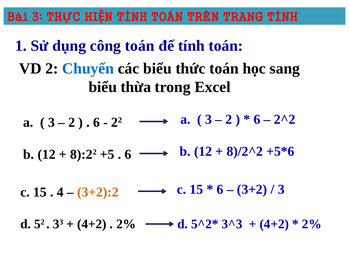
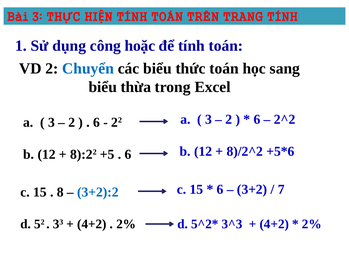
công toán: toán -> hoặc
3 at (281, 189): 3 -> 7
4: 4 -> 8
3+2):2 colour: orange -> blue
